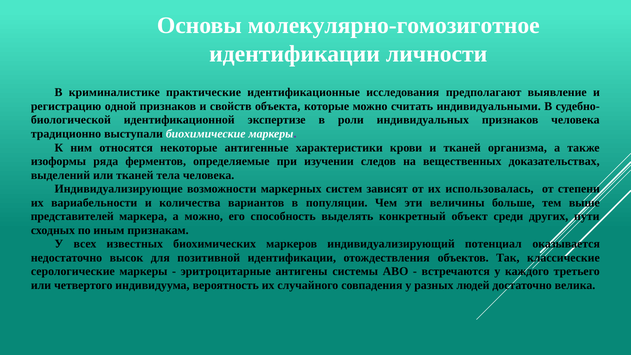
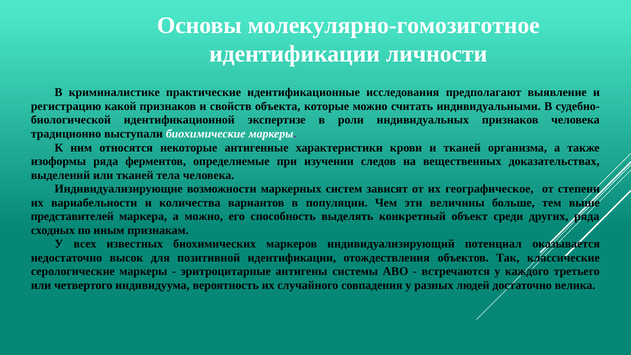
одной: одной -> какой
использовалась: использовалась -> географическое
других пути: пути -> ряда
